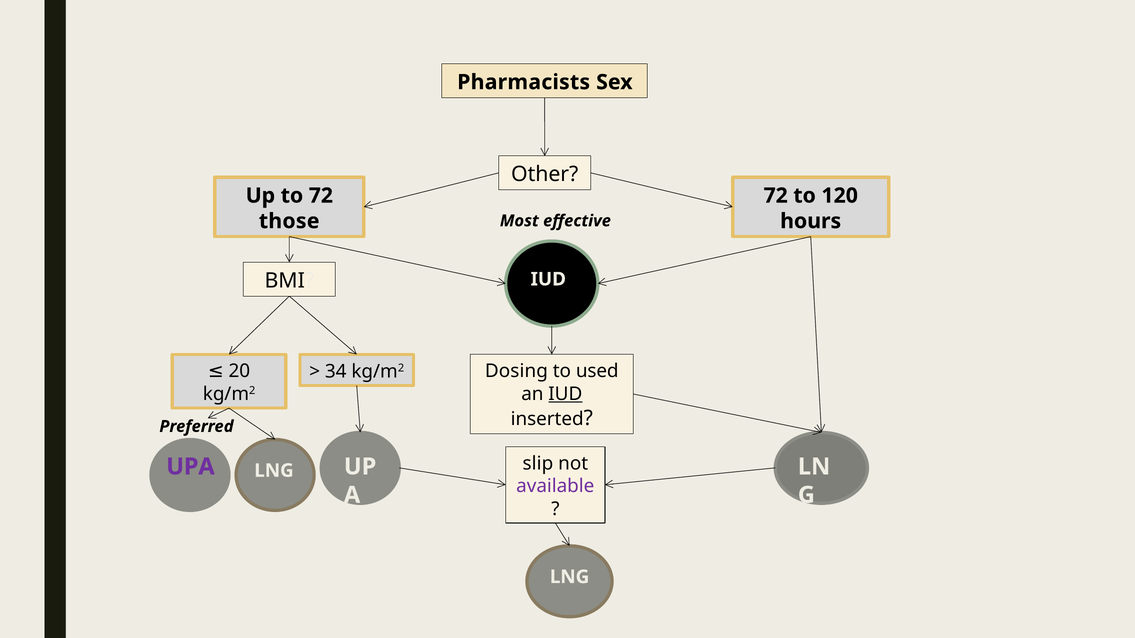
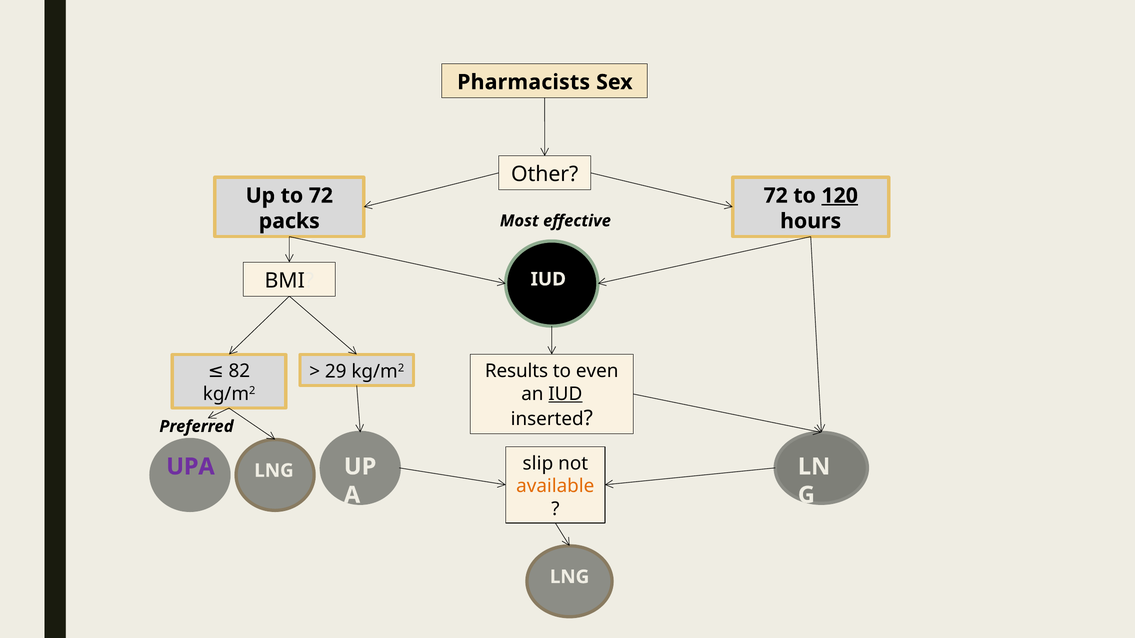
120 underline: none -> present
those: those -> packs
20: 20 -> 82
34: 34 -> 29
Dosing: Dosing -> Results
used: used -> even
available colour: purple -> orange
